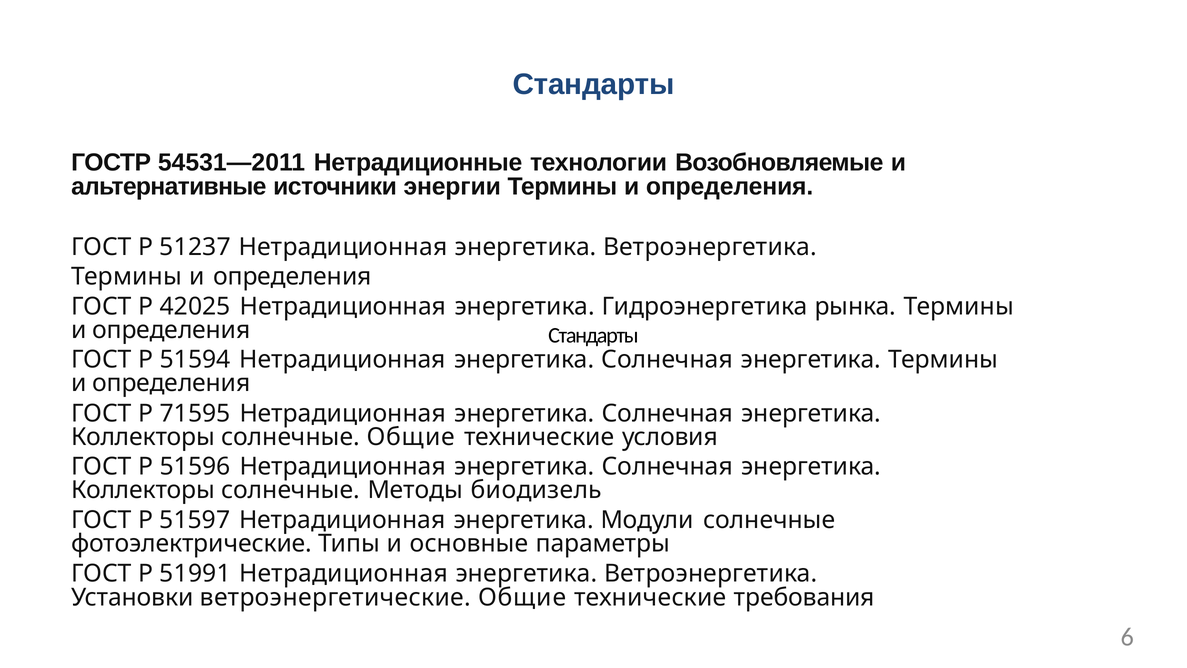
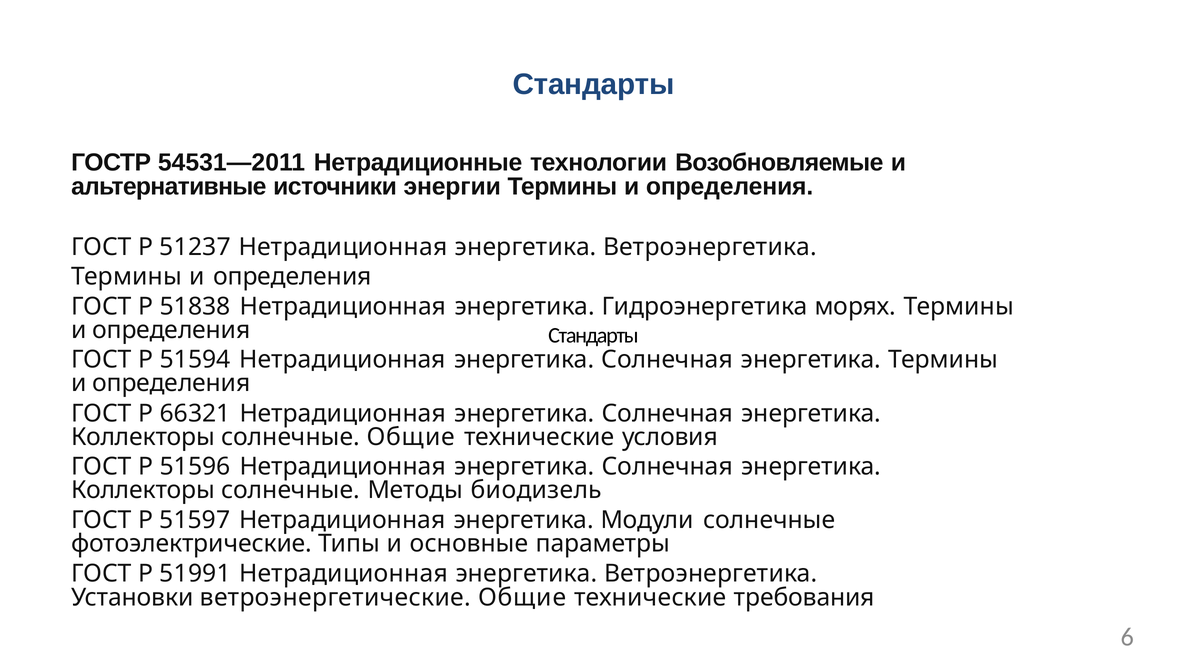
42025: 42025 -> 51838
рынка: рынка -> морях
71595: 71595 -> 66321
